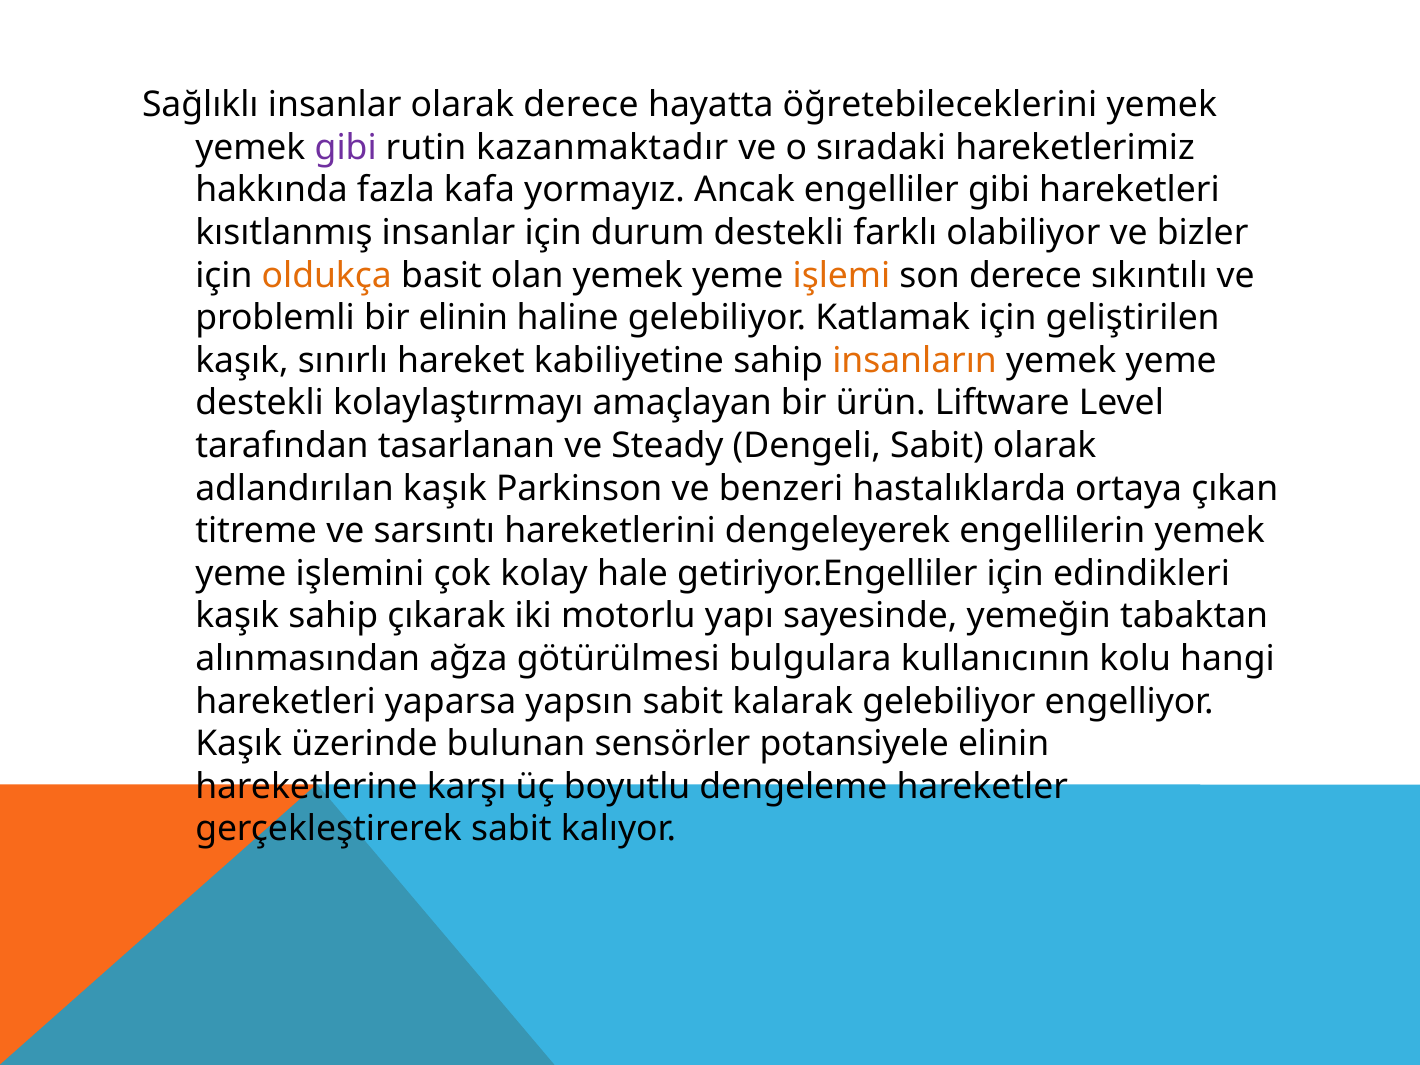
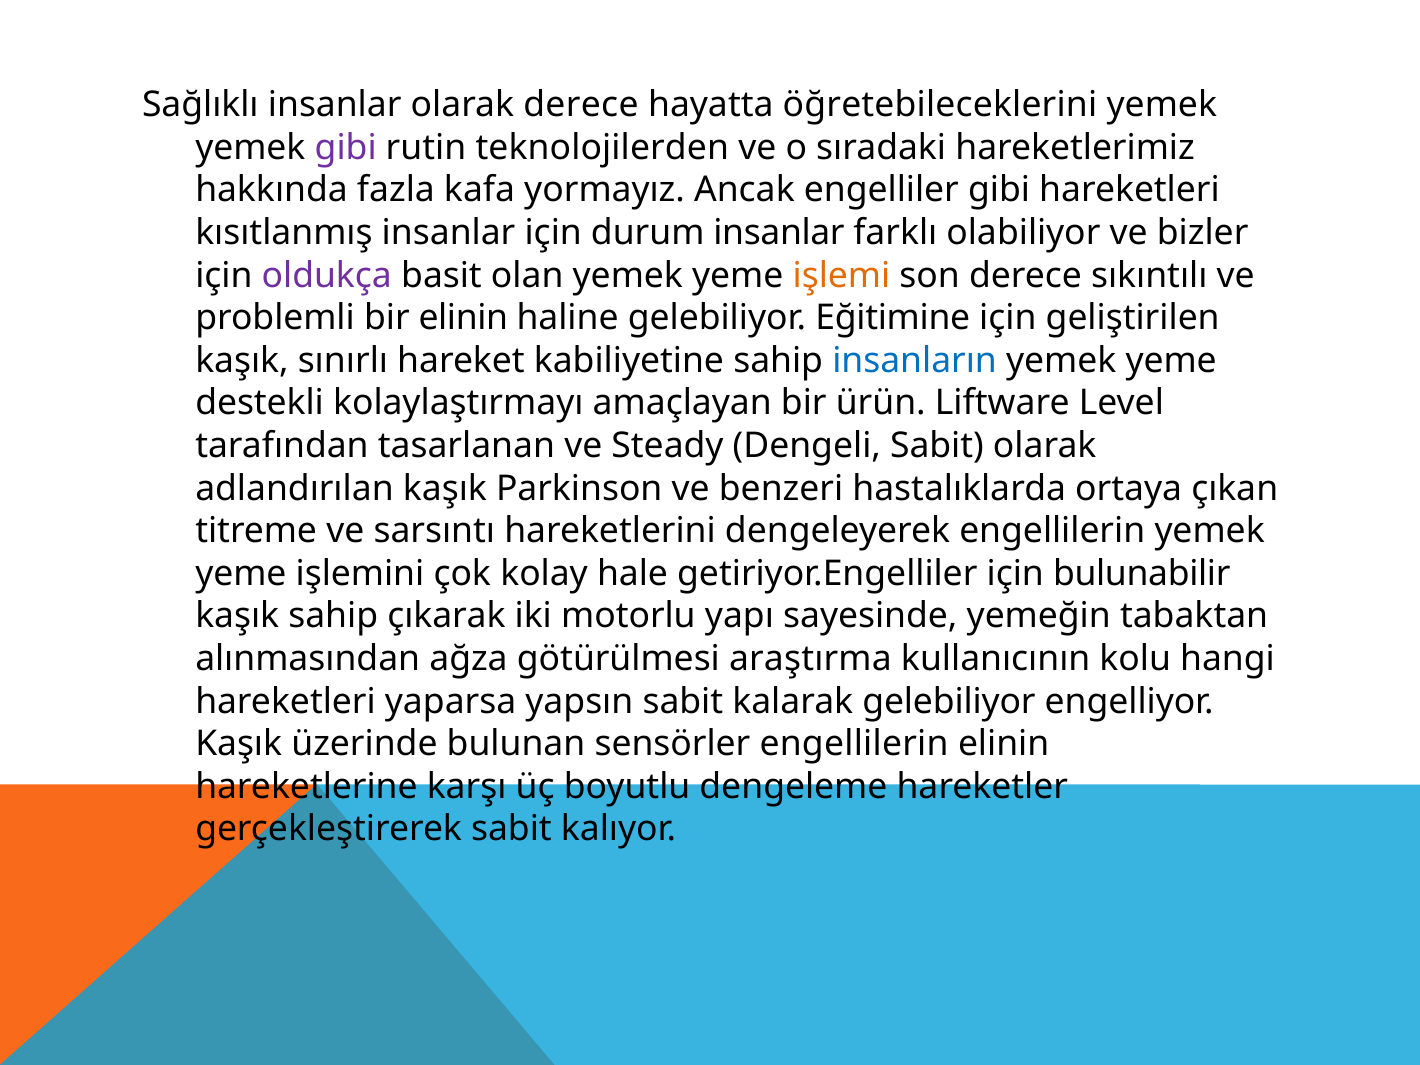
kazanmaktadır: kazanmaktadır -> teknolojilerden
durum destekli: destekli -> insanlar
oldukça colour: orange -> purple
Katlamak: Katlamak -> Eğitimine
insanların colour: orange -> blue
edindikleri: edindikleri -> bulunabilir
bulgulara: bulgulara -> araştırma
sensörler potansiyele: potansiyele -> engellilerin
